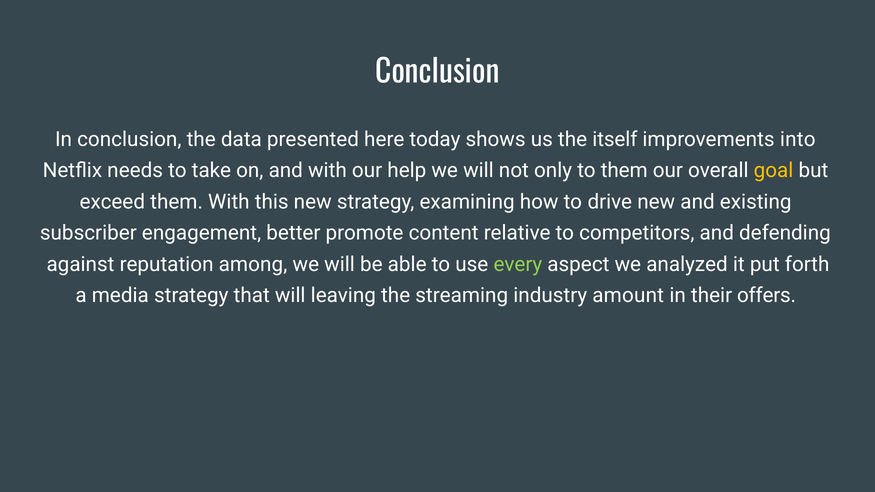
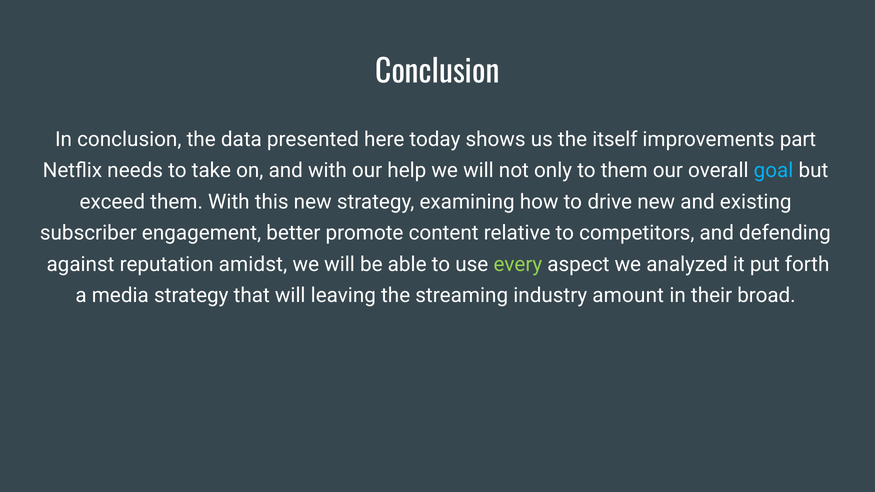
into: into -> part
goal colour: yellow -> light blue
among: among -> amidst
offers: offers -> broad
